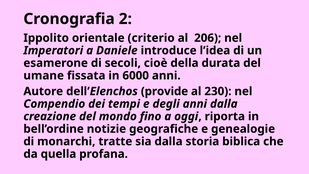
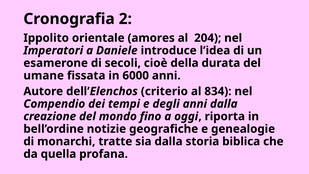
criterio: criterio -> amores
206: 206 -> 204
provide: provide -> criterio
230: 230 -> 834
